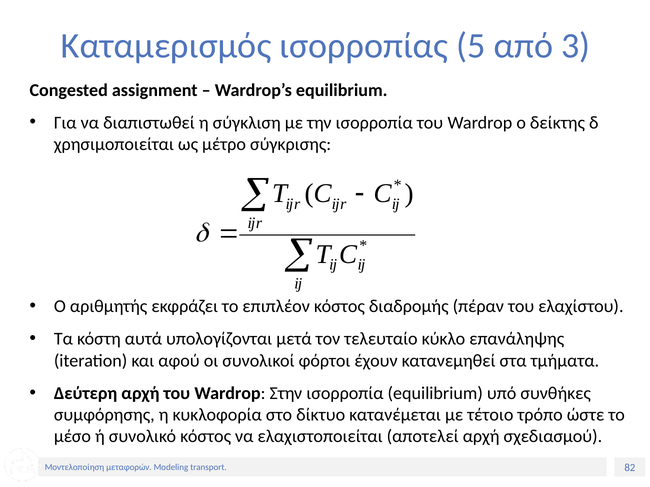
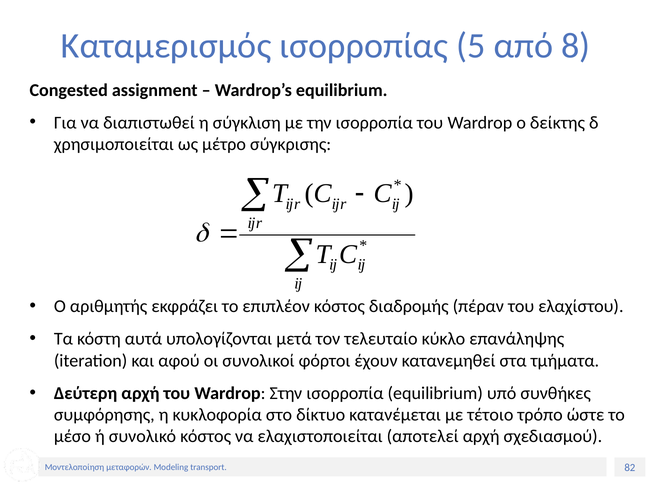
3: 3 -> 8
